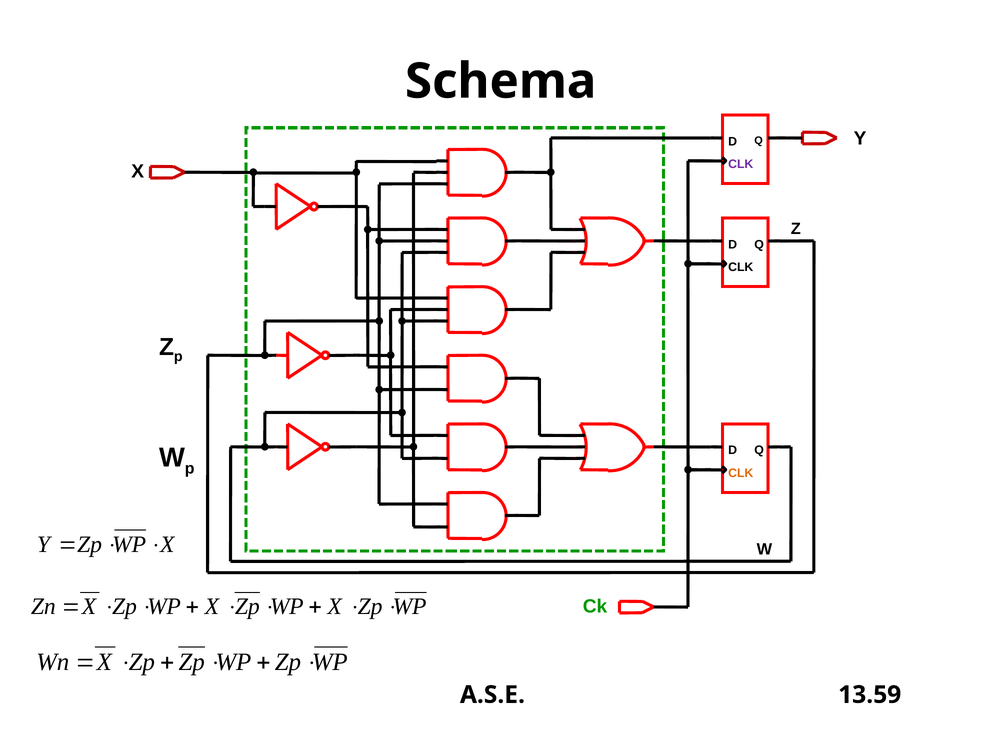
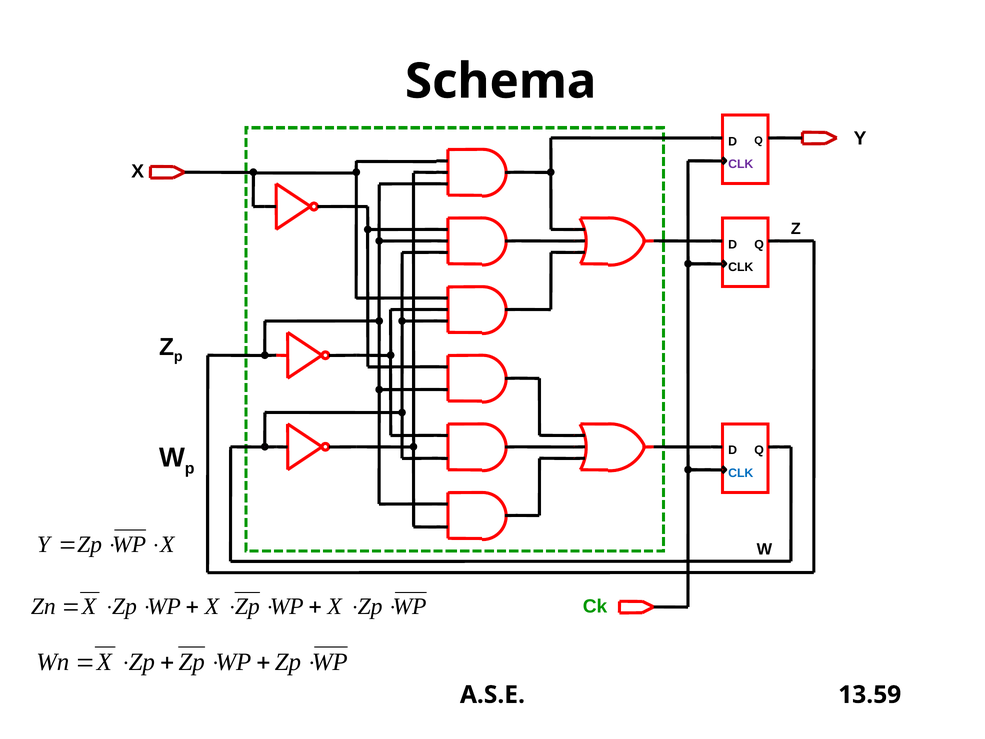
CLK at (741, 473) colour: orange -> blue
